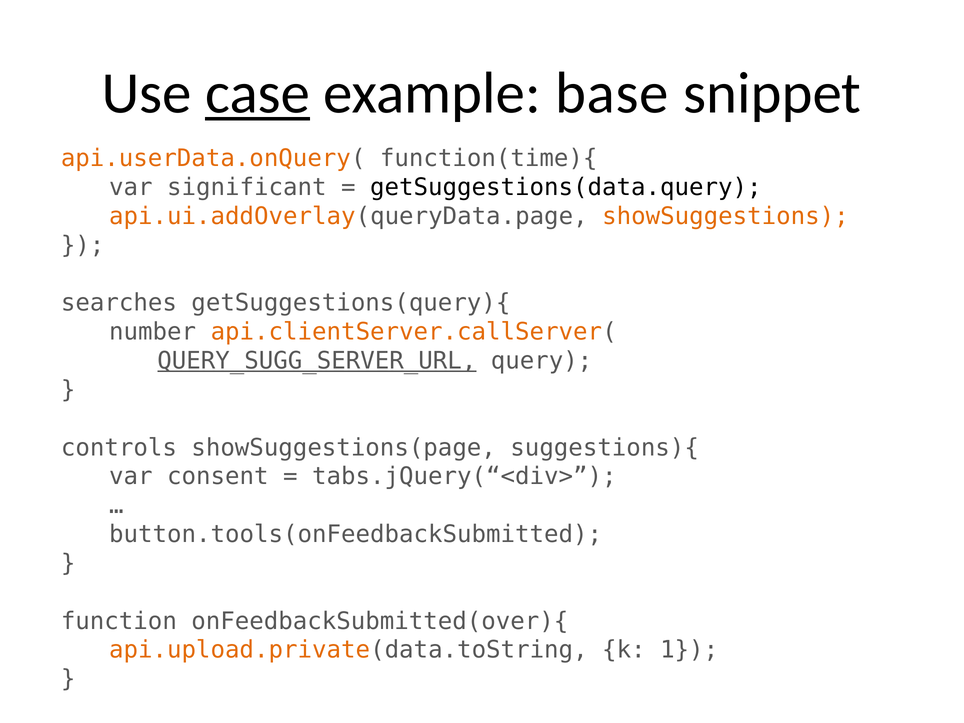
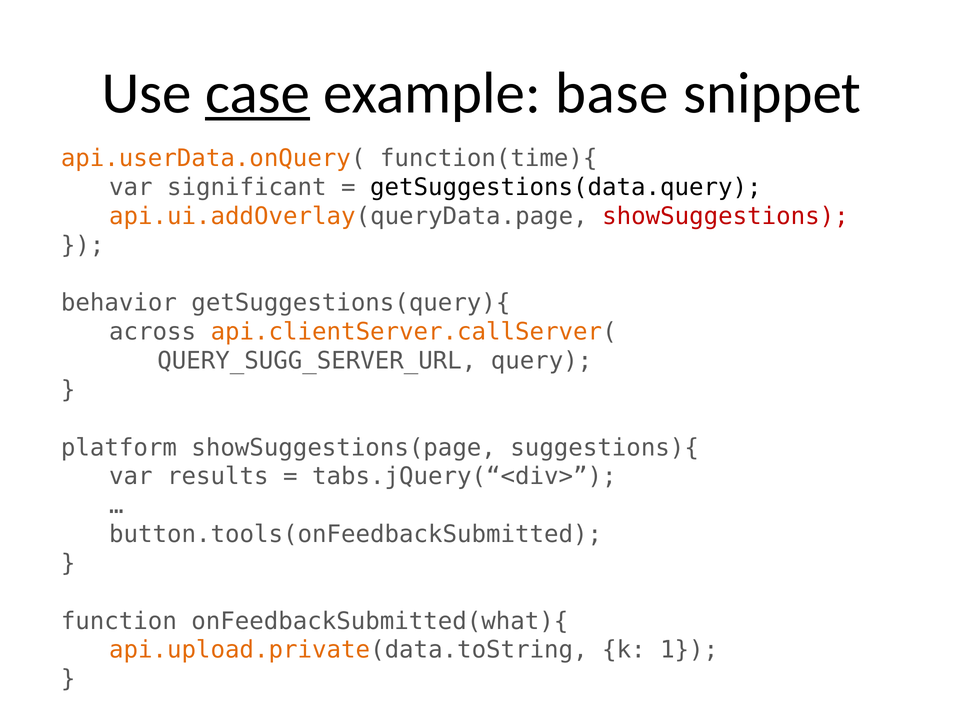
showSuggestions colour: orange -> red
searches: searches -> behavior
number: number -> across
QUERY_SUGG_SERVER_URL underline: present -> none
controls: controls -> platform
consent: consent -> results
onFeedbackSubmitted(over){: onFeedbackSubmitted(over){ -> onFeedbackSubmitted(what){
